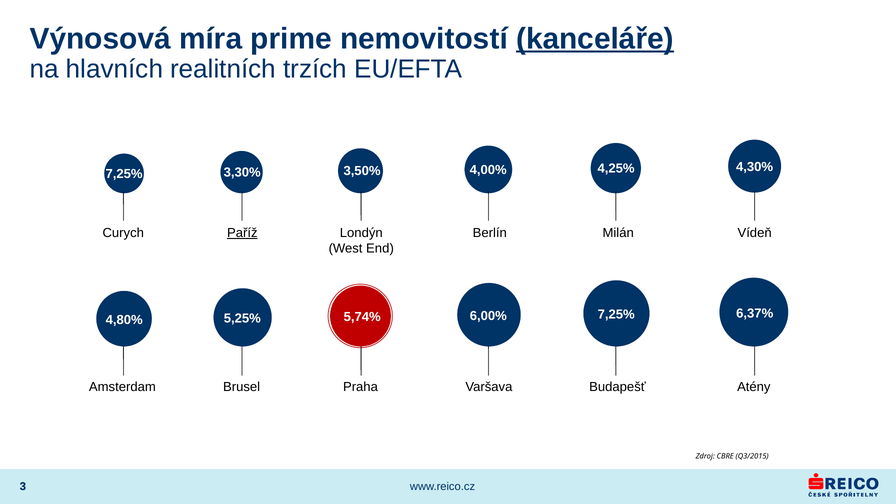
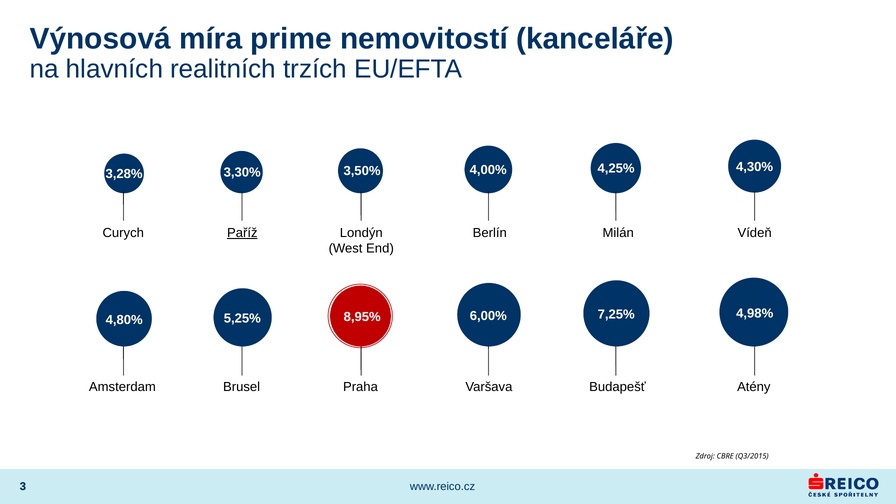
kanceláře underline: present -> none
7,25% at (124, 174): 7,25% -> 3,28%
5,74%: 5,74% -> 8,95%
6,37%: 6,37% -> 4,98%
